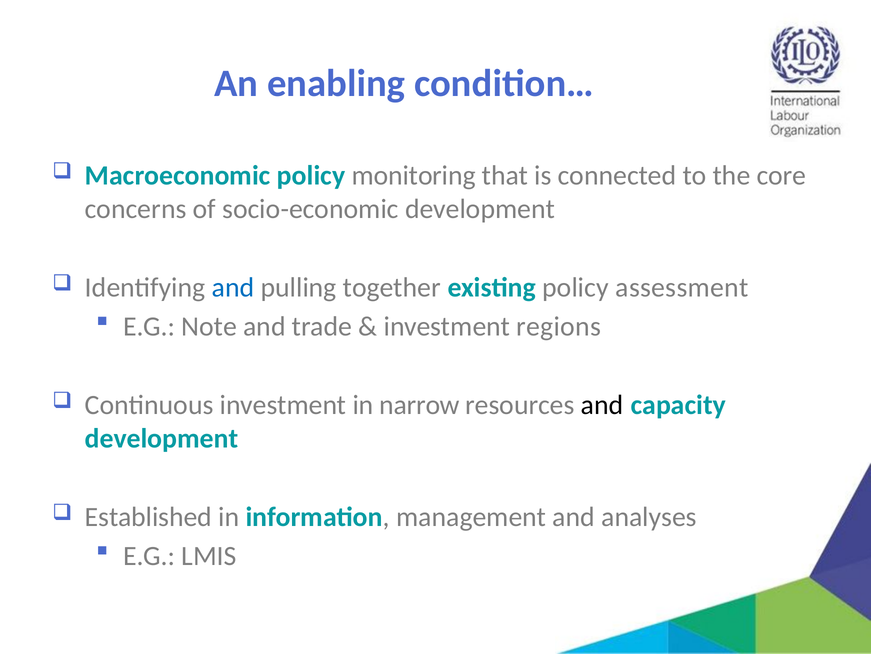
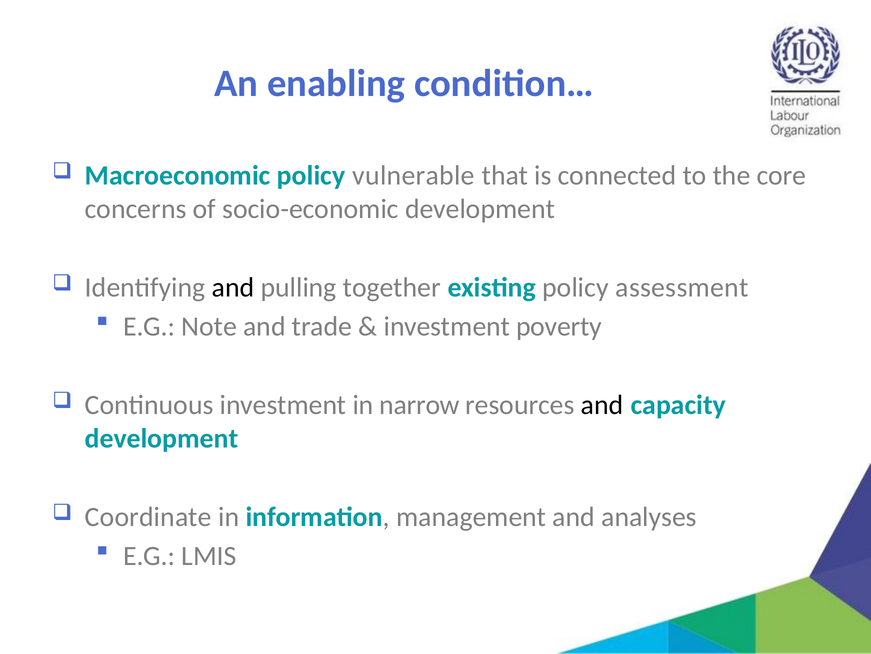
monitoring: monitoring -> vulnerable
and at (233, 287) colour: blue -> black
regions: regions -> poverty
Established: Established -> Coordinate
